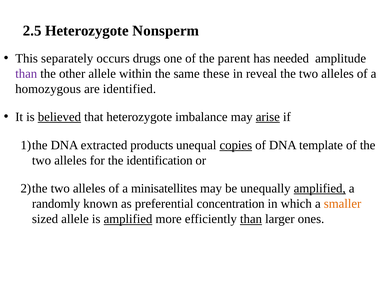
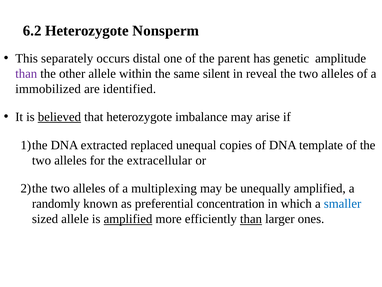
2.5: 2.5 -> 6.2
drugs: drugs -> distal
needed: needed -> genetic
these: these -> silent
homozygous: homozygous -> immobilized
arise underline: present -> none
products: products -> replaced
copies underline: present -> none
identification: identification -> extracellular
minisatellites: minisatellites -> multiplexing
amplified at (320, 188) underline: present -> none
smaller colour: orange -> blue
